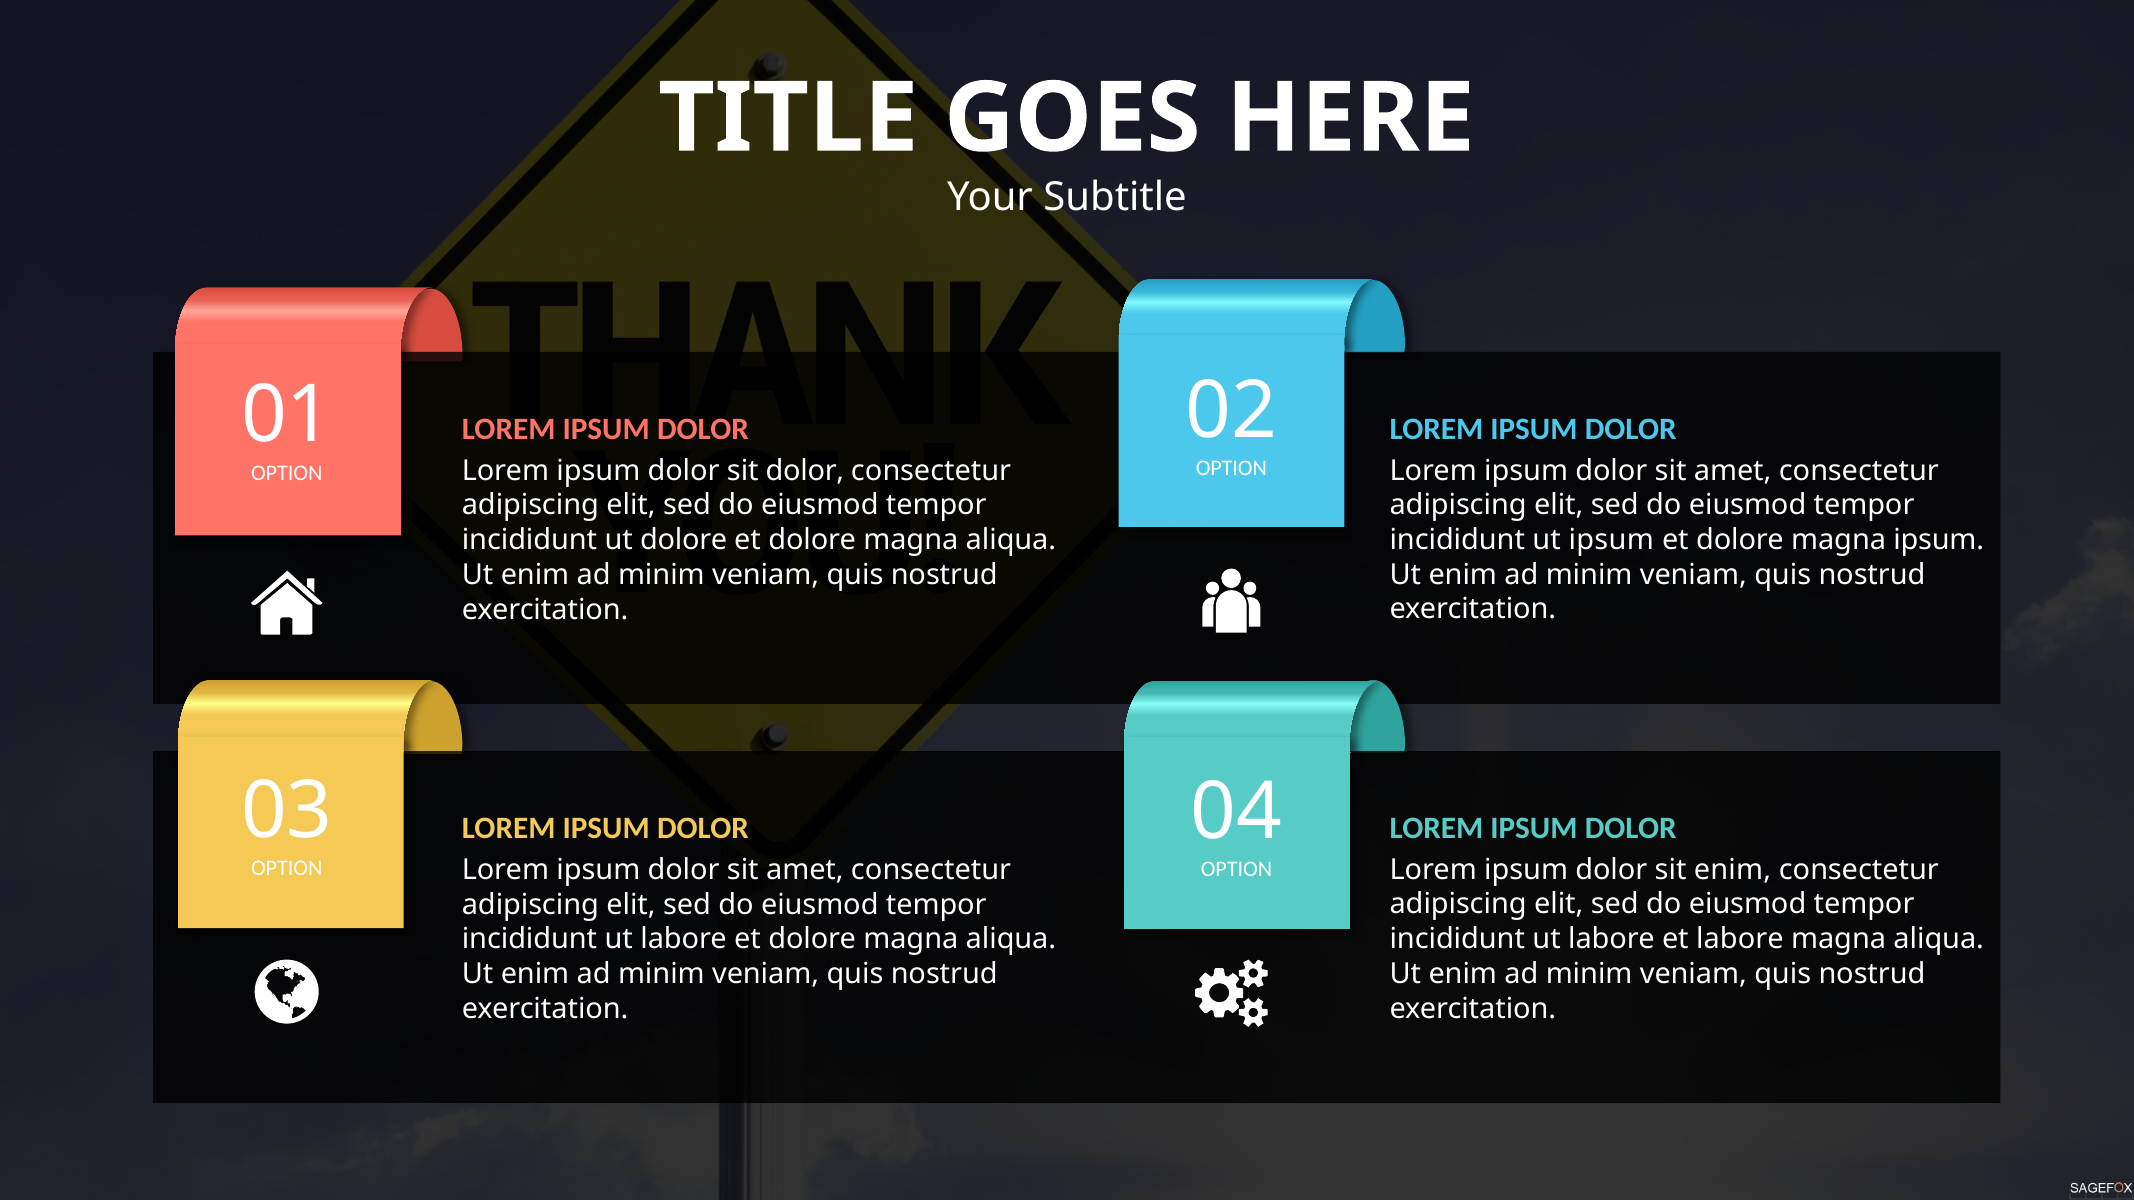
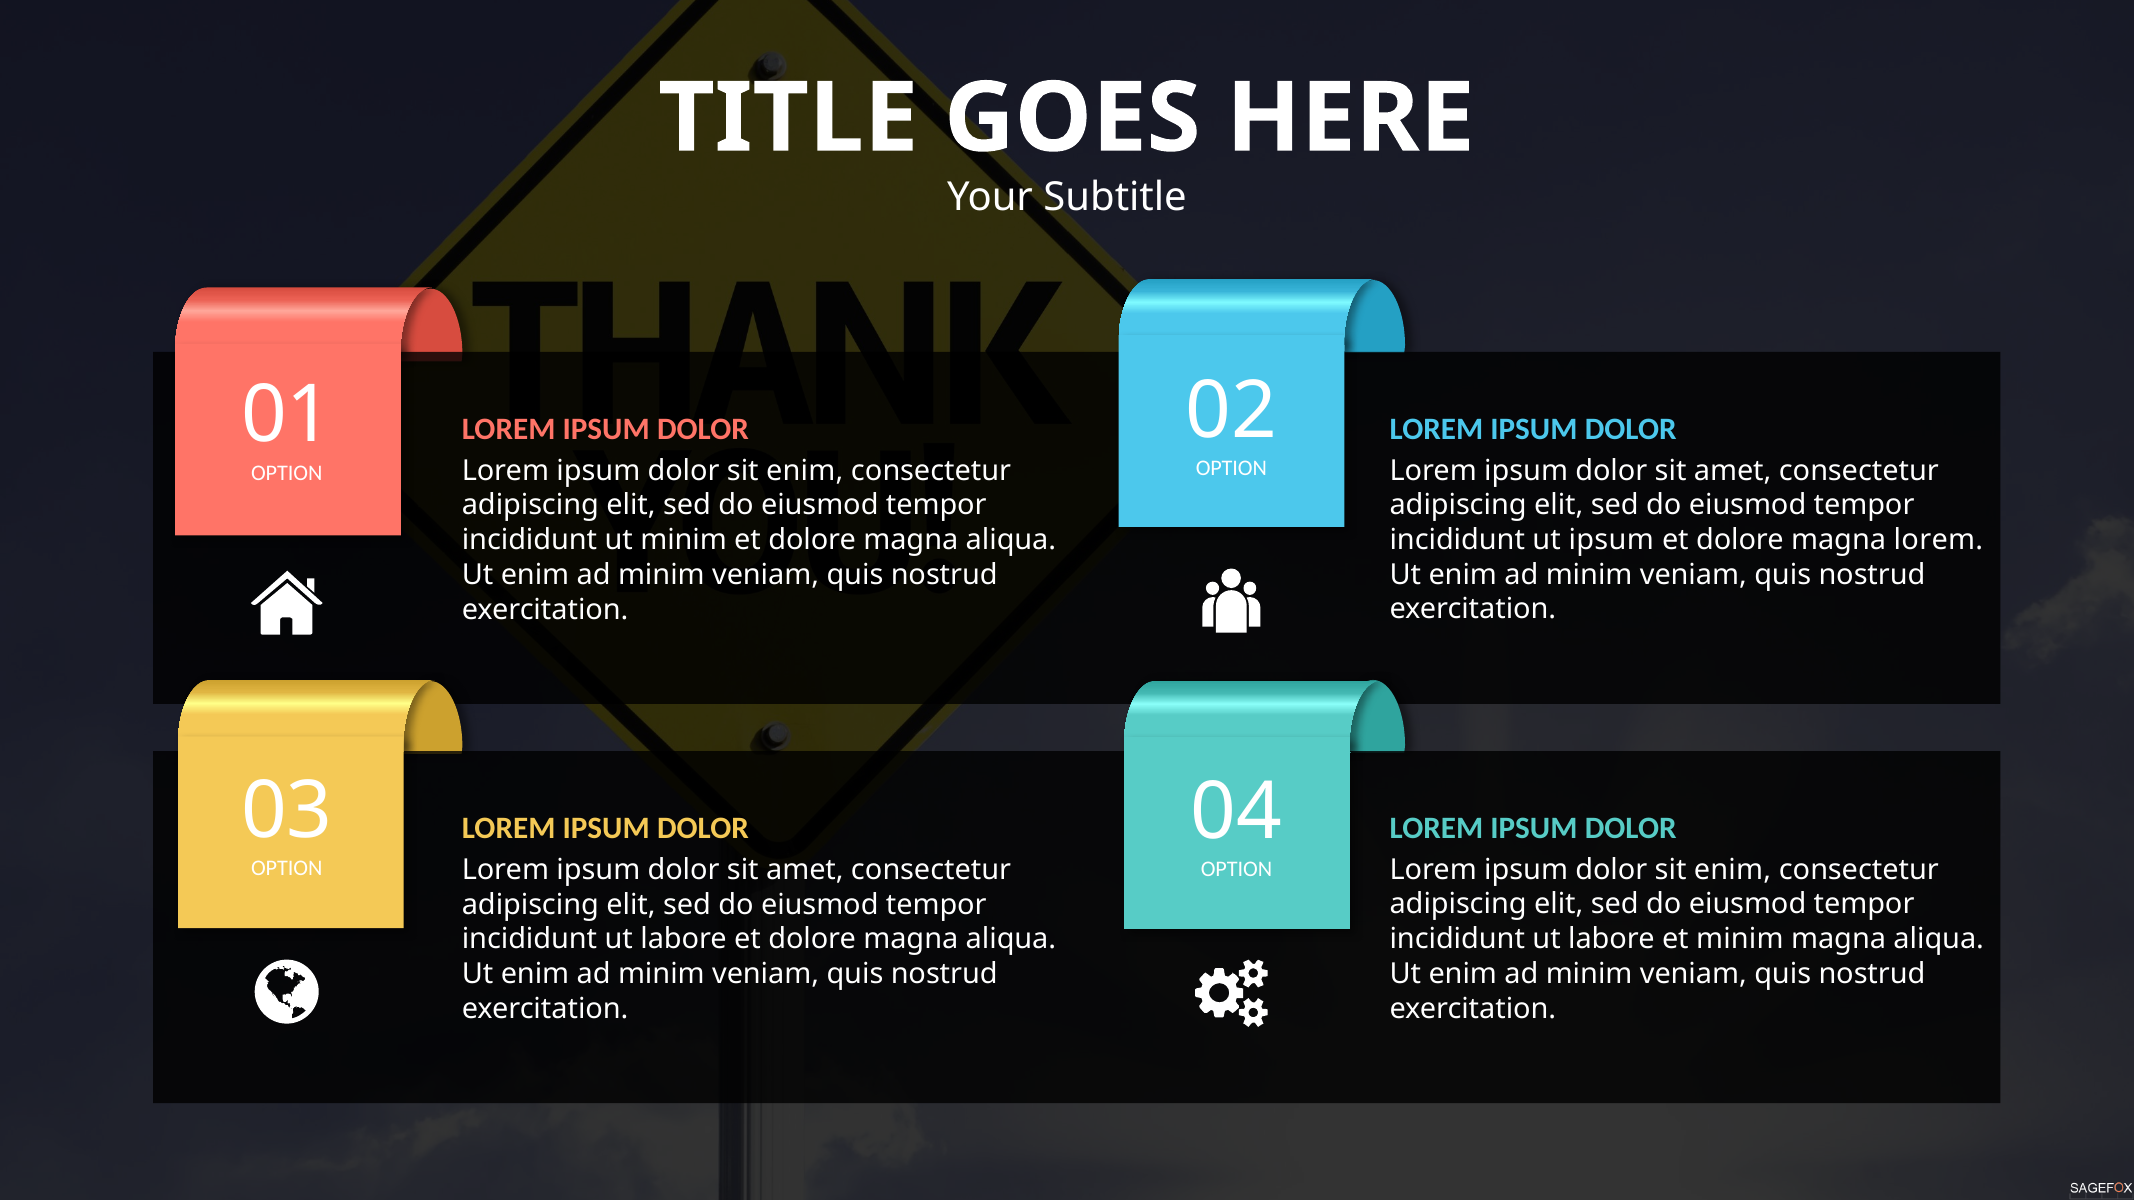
dolor at (805, 471): dolor -> enim
magna ipsum: ipsum -> lorem
ut dolore: dolore -> minim
et labore: labore -> minim
